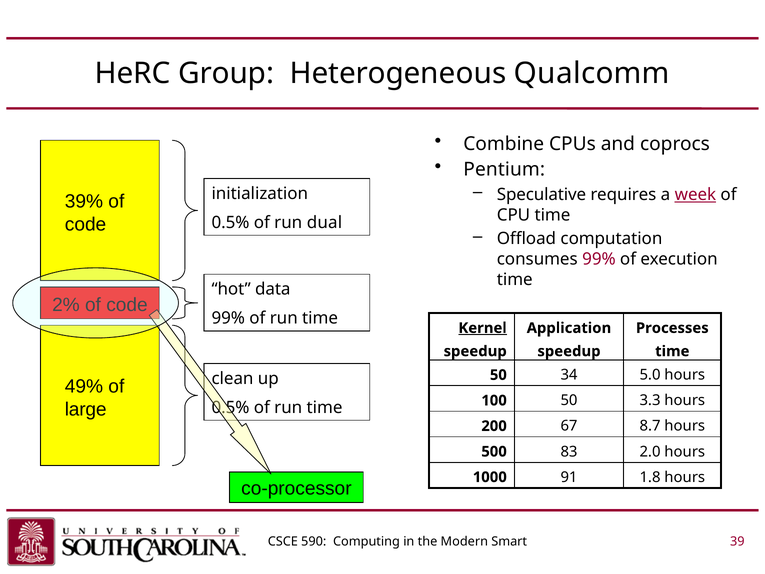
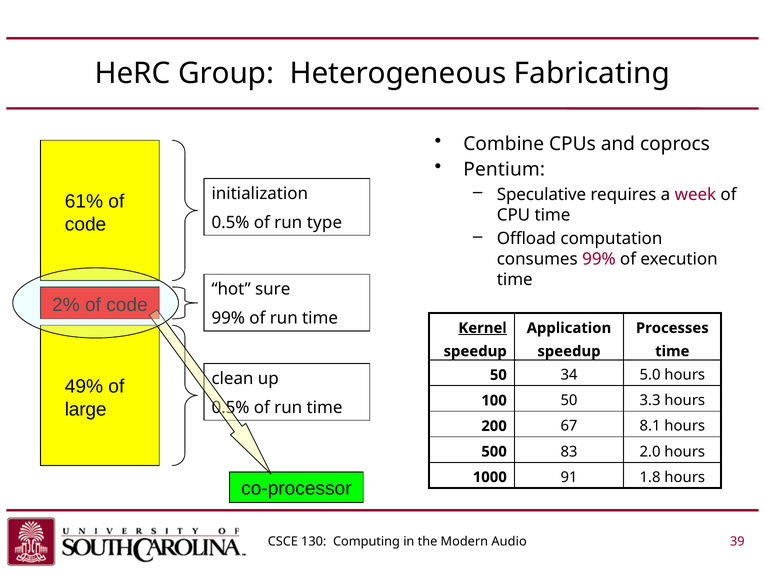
Qualcomm: Qualcomm -> Fabricating
week underline: present -> none
39%: 39% -> 61%
dual: dual -> type
data: data -> sure
8.7: 8.7 -> 8.1
590: 590 -> 130
Smart: Smart -> Audio
